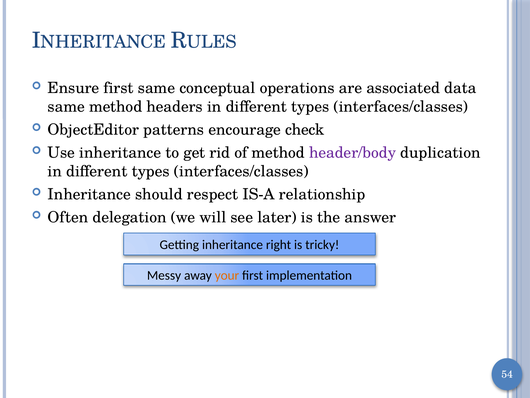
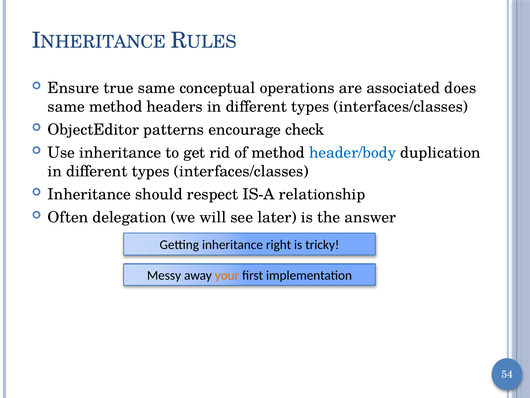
Ensure first: first -> true
data: data -> does
header/body colour: purple -> blue
